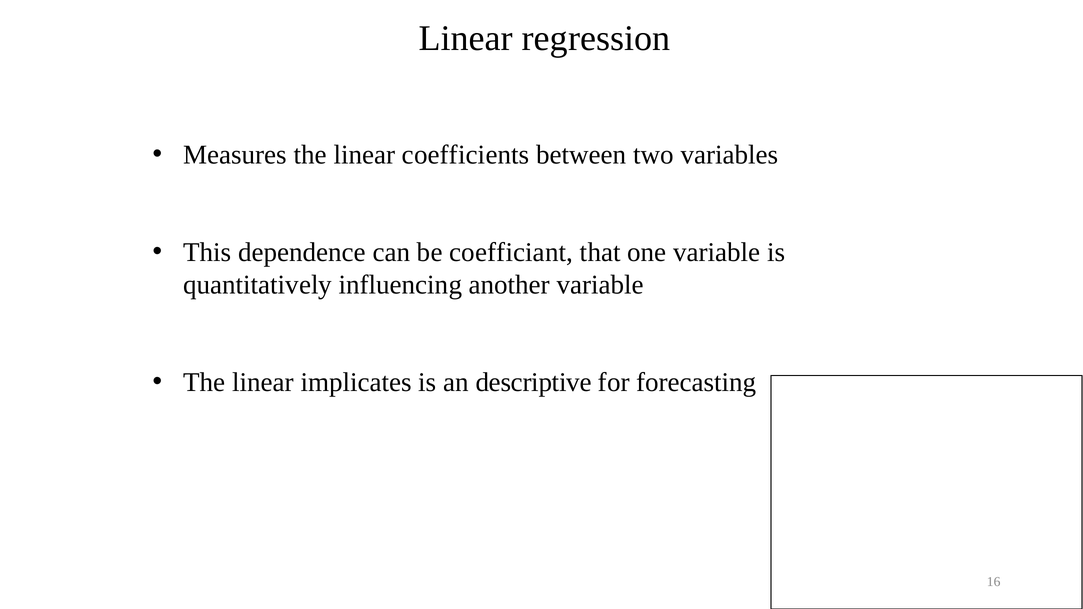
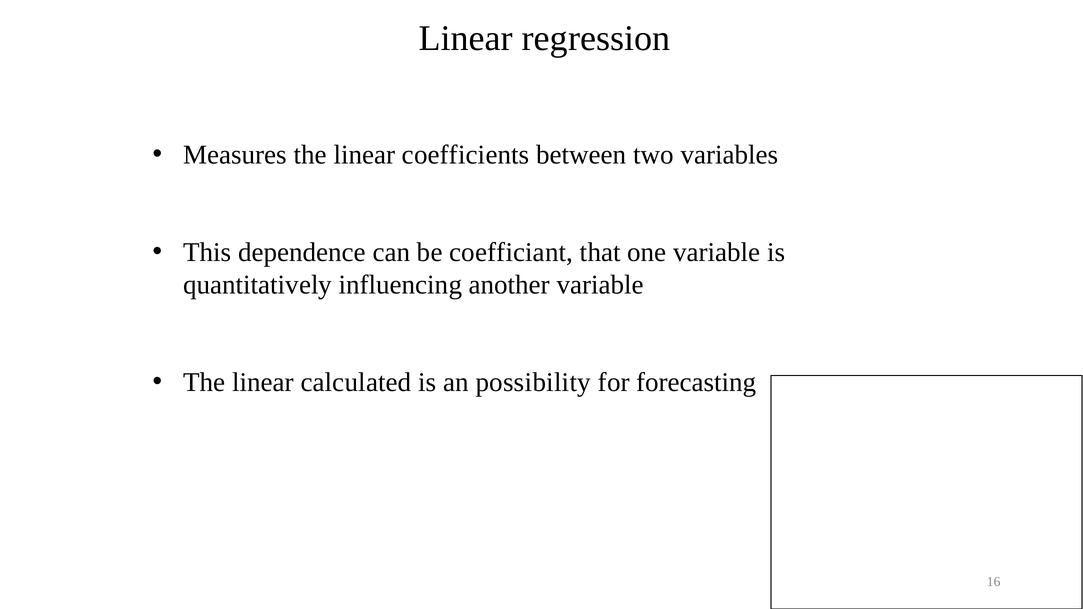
implicates: implicates -> calculated
descriptive: descriptive -> possibility
